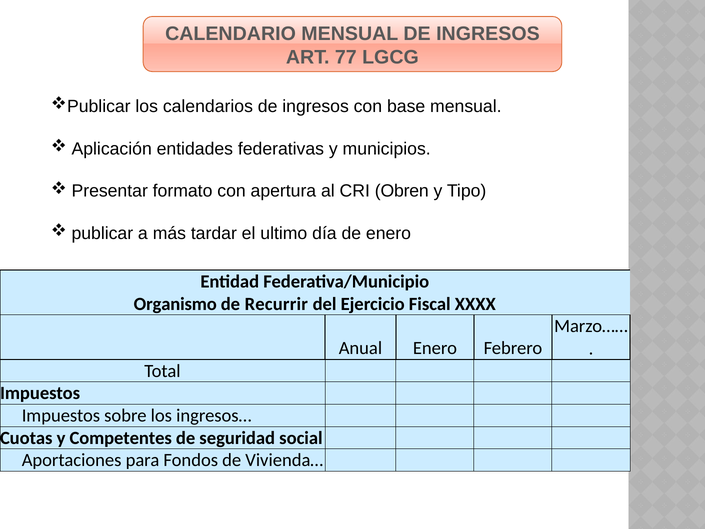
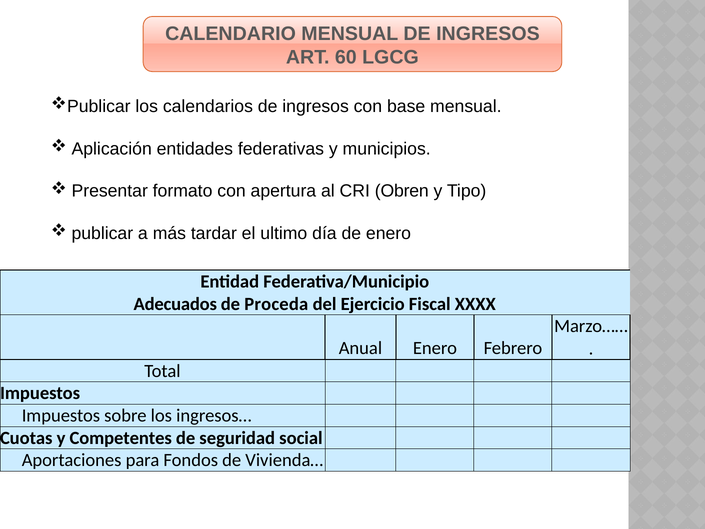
77: 77 -> 60
Organismo: Organismo -> Adecuados
Recurrir: Recurrir -> Proceda
